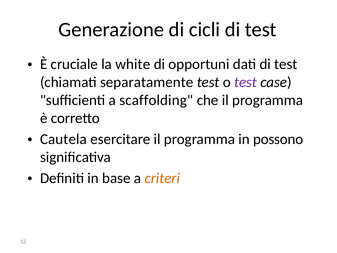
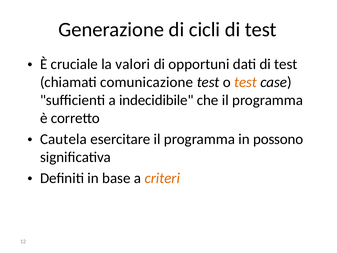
white: white -> valori
separatamente: separatamente -> comunicazione
test at (246, 82) colour: purple -> orange
scaffolding: scaffolding -> indecidibile
